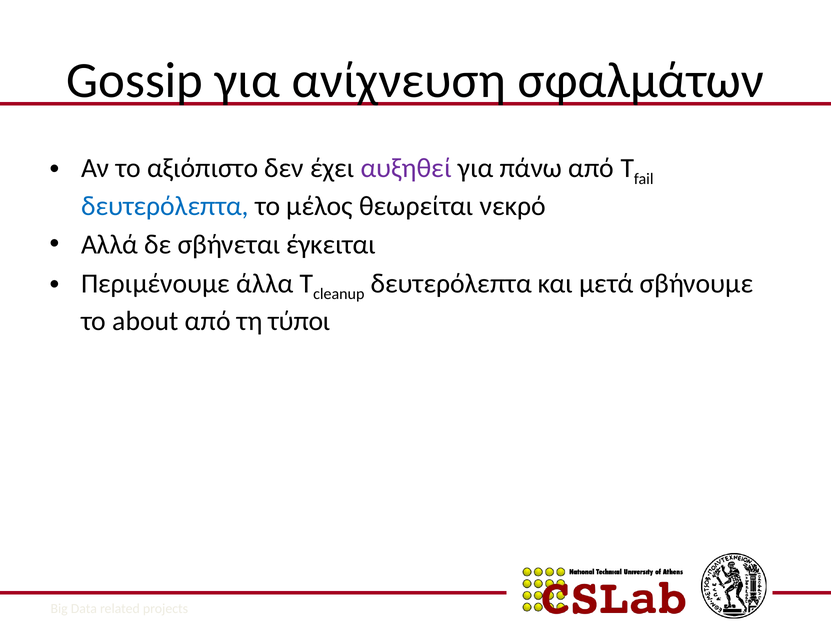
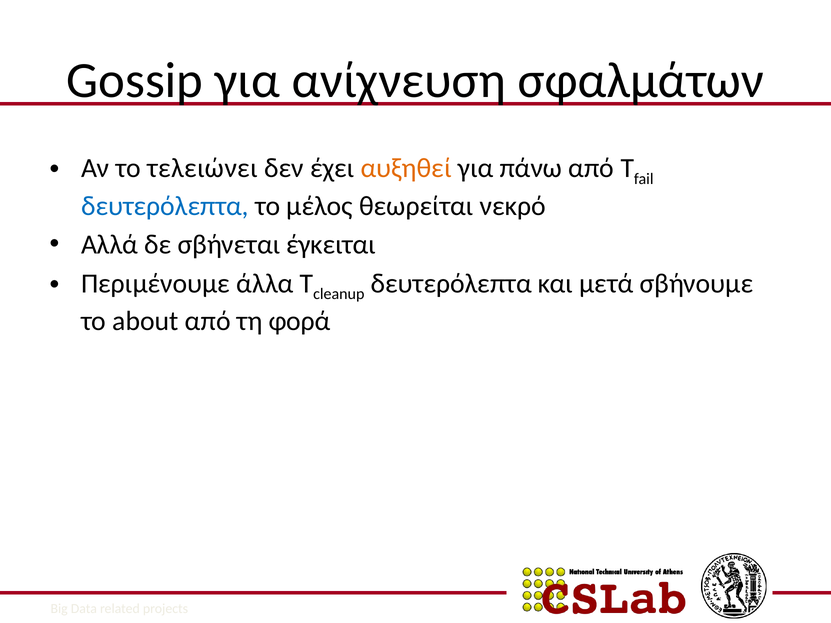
αξιόπιστο: αξιόπιστο -> τελειώνει
αυξηθεί colour: purple -> orange
τύποι: τύποι -> φορά
